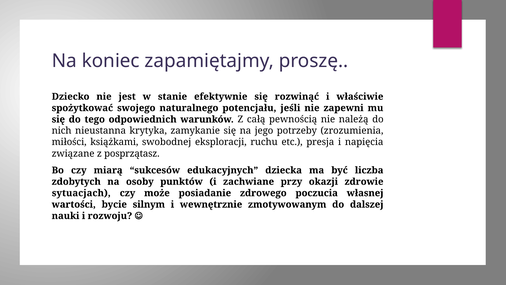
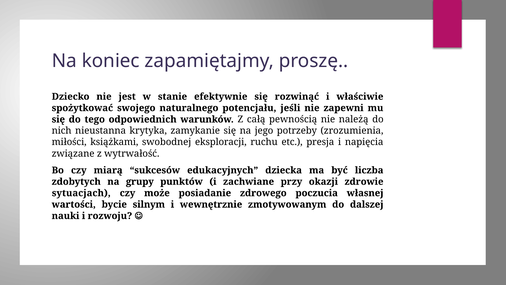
posprzątasz: posprzątasz -> wytrwałość
osoby: osoby -> grupy
